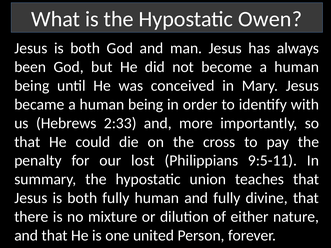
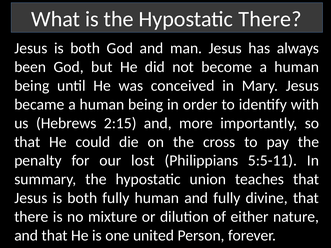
Hypostatic Owen: Owen -> There
2:33: 2:33 -> 2:15
9:5-11: 9:5-11 -> 5:5-11
